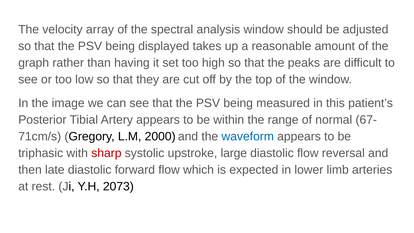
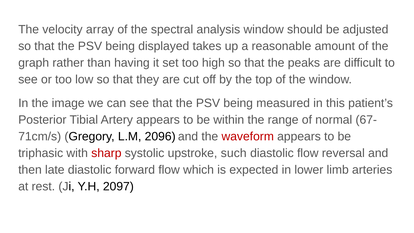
2000: 2000 -> 2096
waveform colour: blue -> red
large: large -> such
2073: 2073 -> 2097
